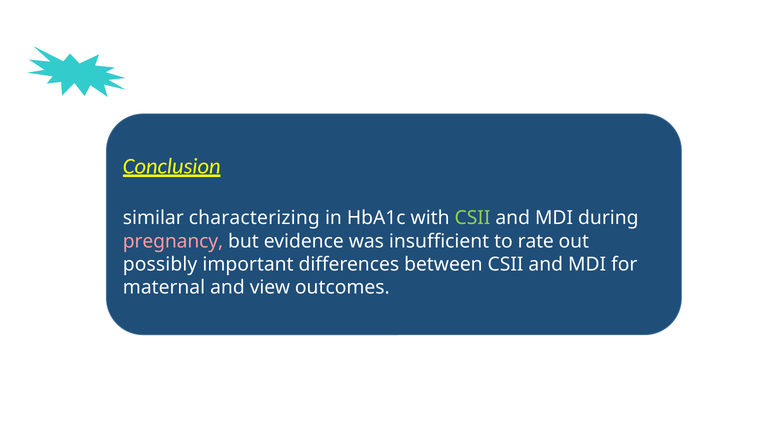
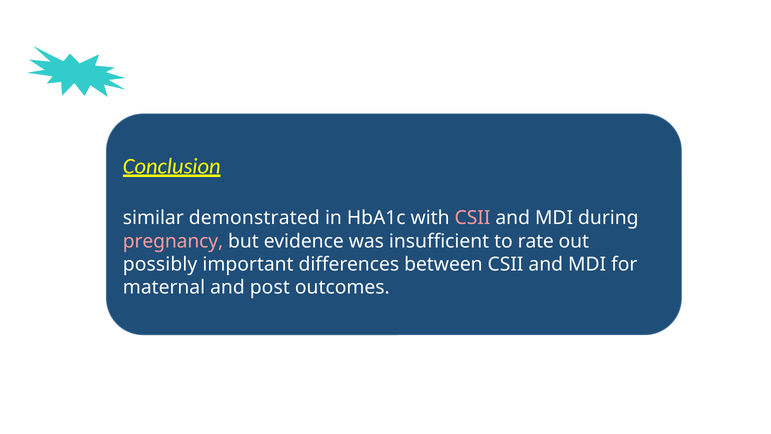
characterizing: characterizing -> demonstrated
CSII at (473, 218) colour: light green -> pink
view: view -> post
